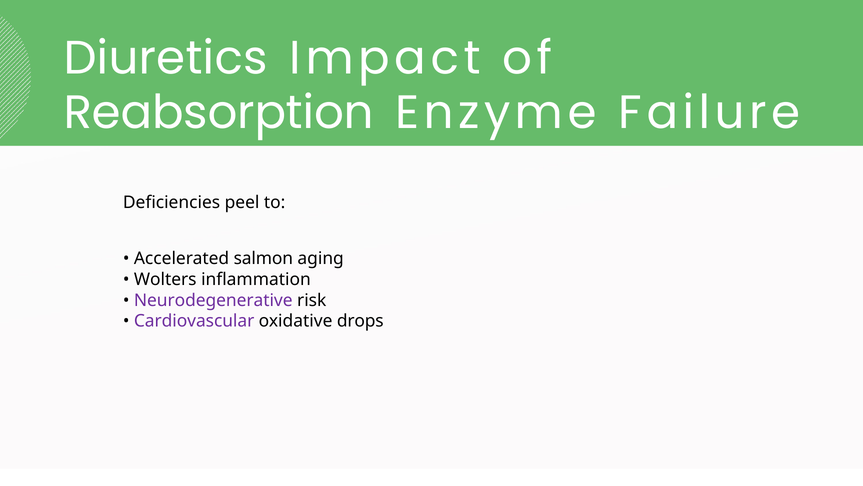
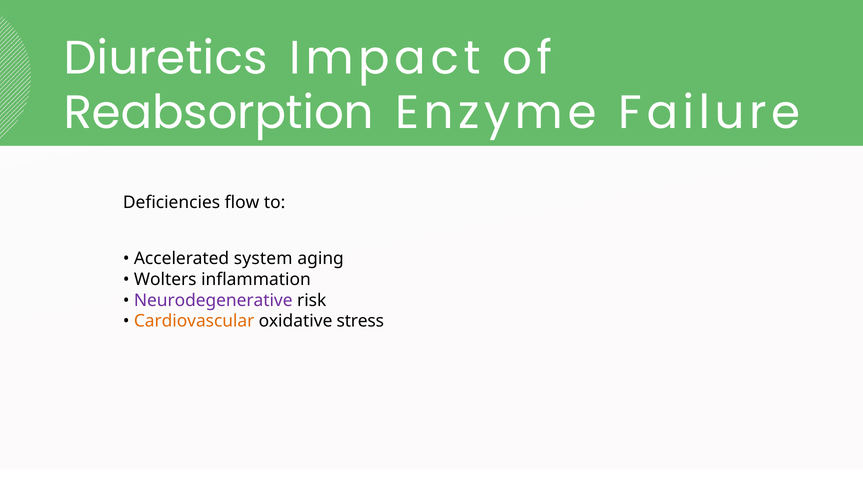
peel: peel -> flow
salmon: salmon -> system
Cardiovascular colour: purple -> orange
drops: drops -> stress
